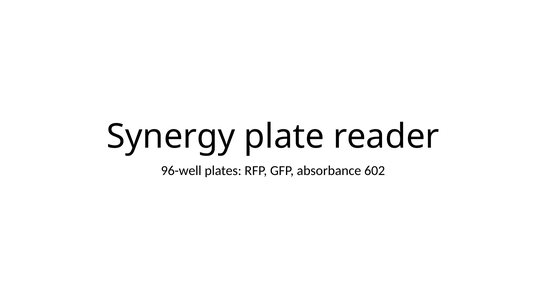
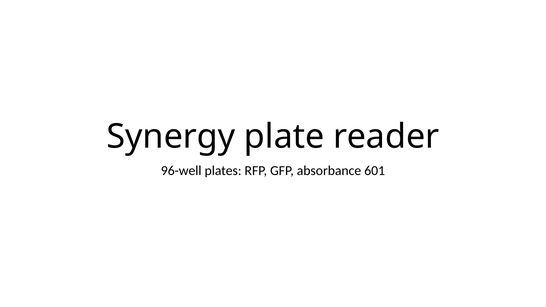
602: 602 -> 601
